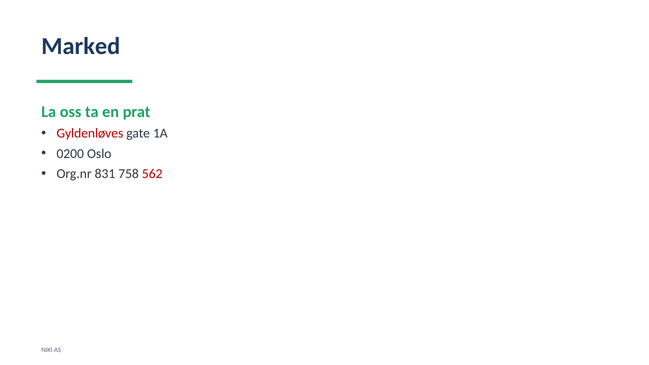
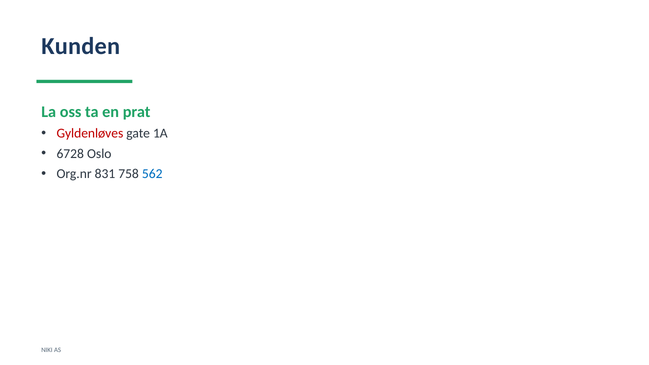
Marked: Marked -> Kunden
0200: 0200 -> 6728
562 colour: red -> blue
